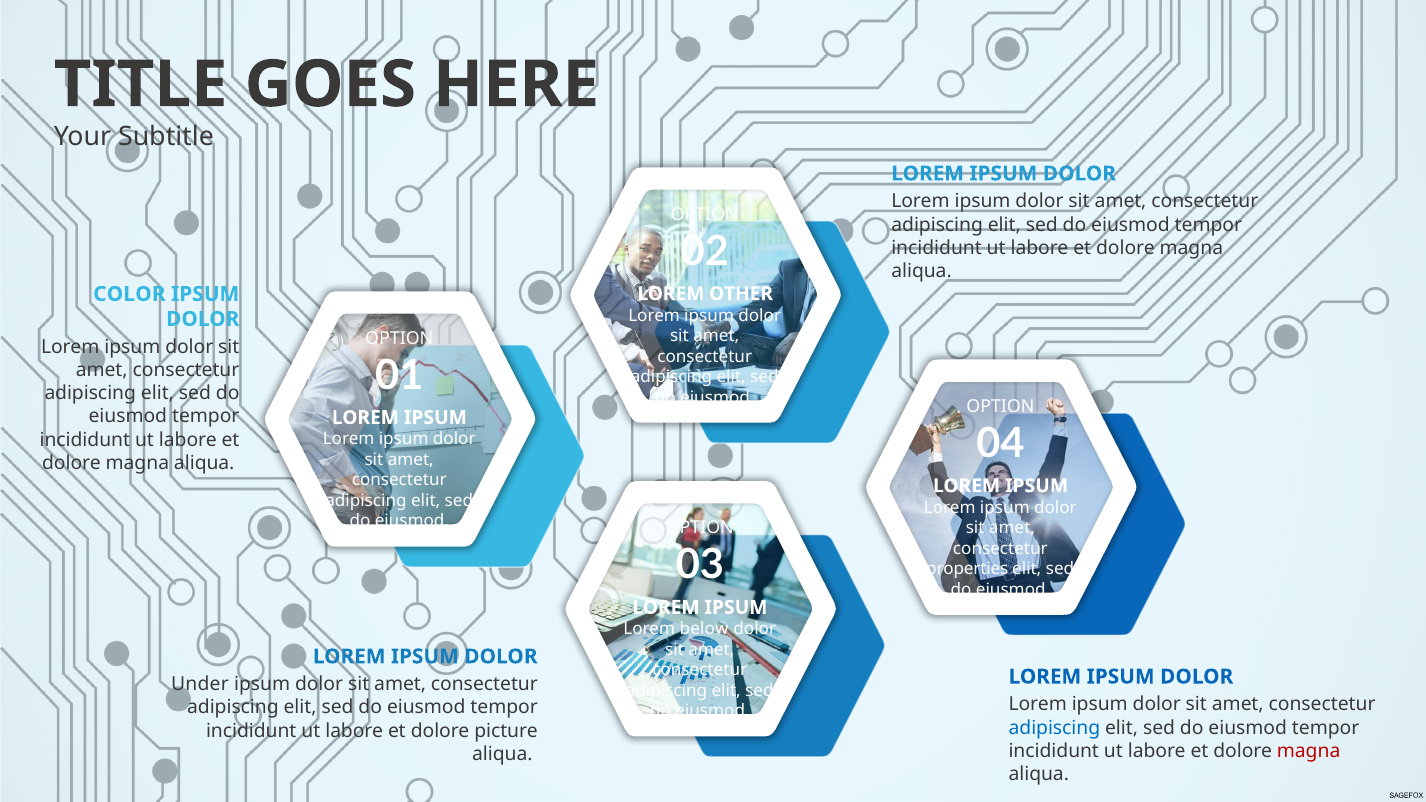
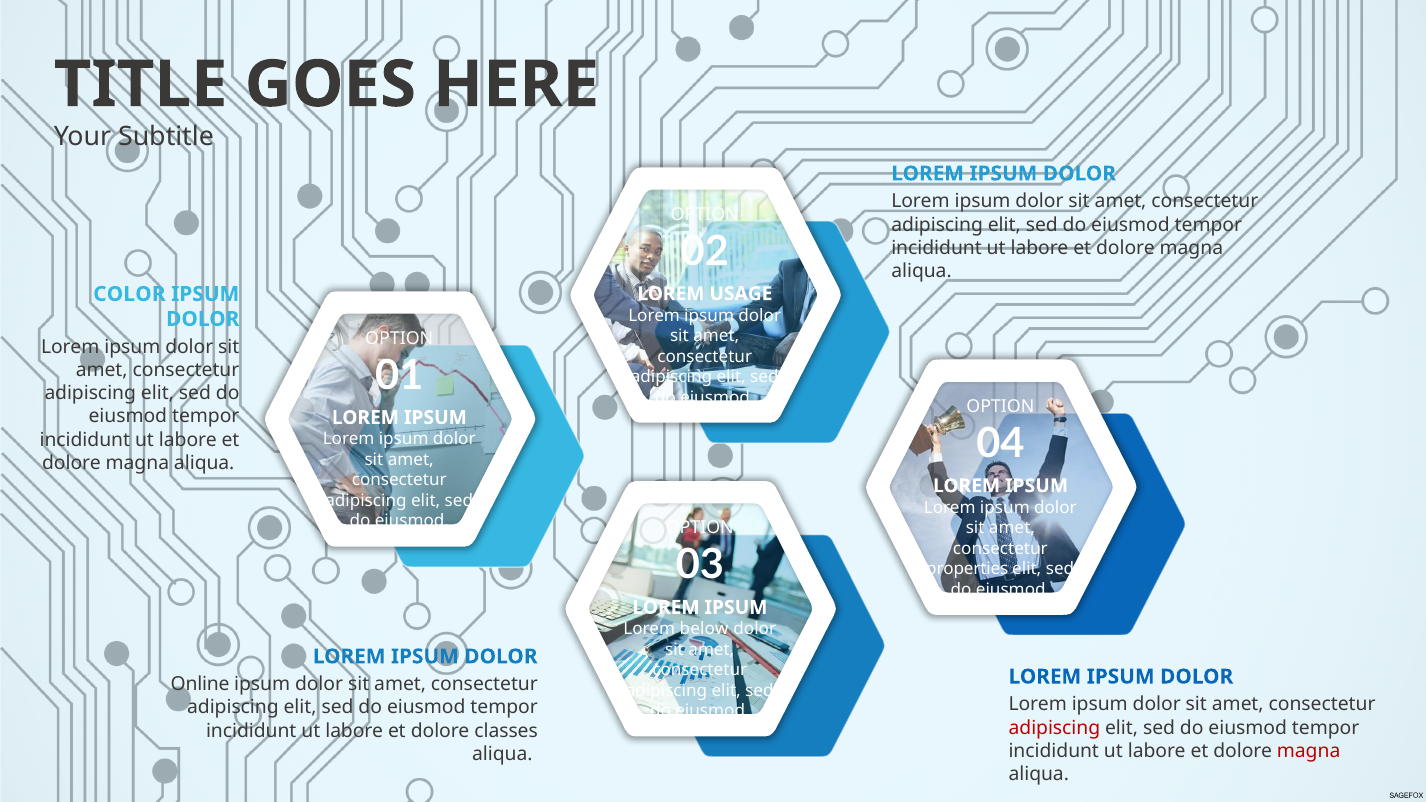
OTHER: OTHER -> USAGE
Under: Under -> Online
adipiscing at (1054, 728) colour: blue -> red
picture: picture -> classes
